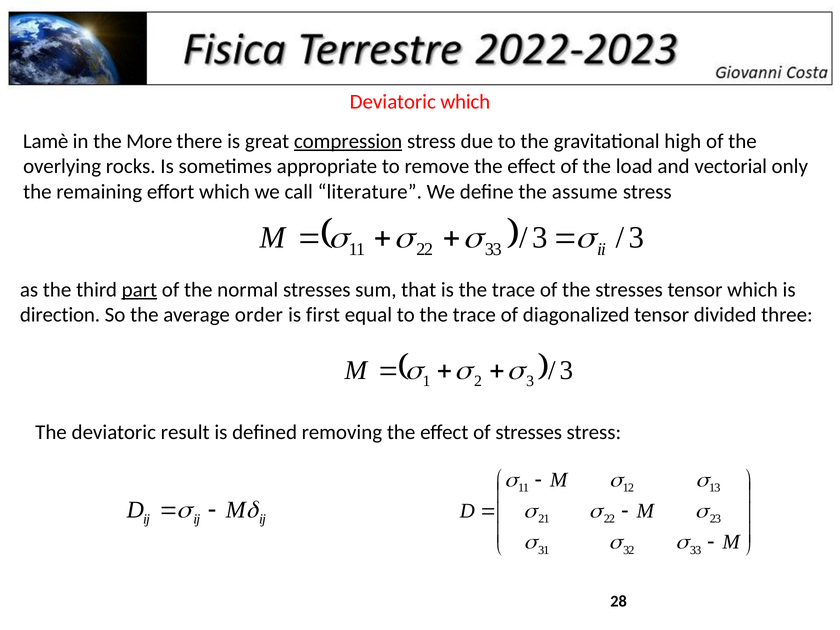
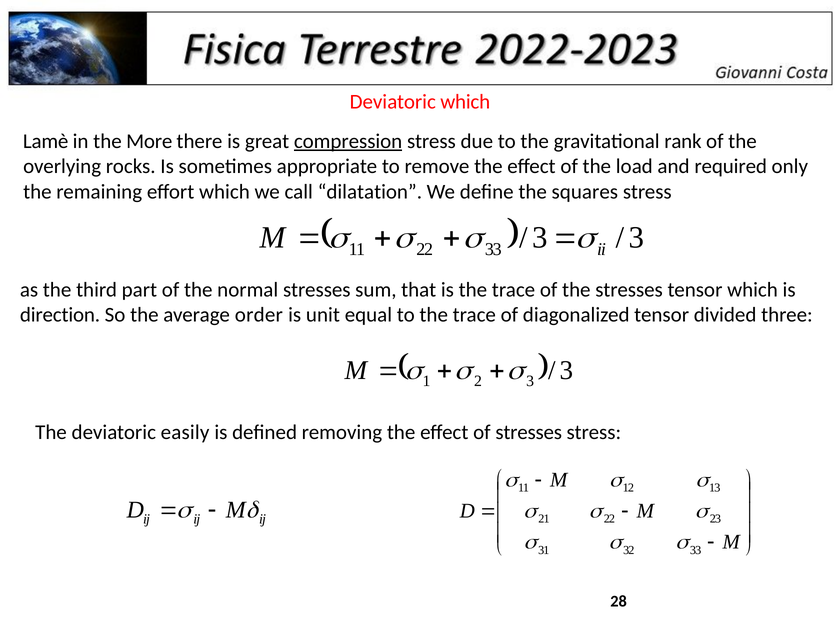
high: high -> rank
vectorial: vectorial -> required
literature: literature -> dilatation
assume: assume -> squares
part underline: present -> none
first: first -> unit
result: result -> easily
